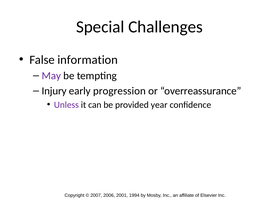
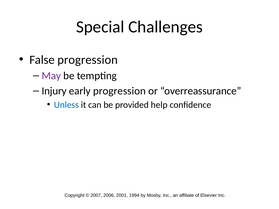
False information: information -> progression
Unless colour: purple -> blue
year: year -> help
